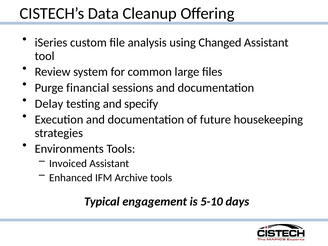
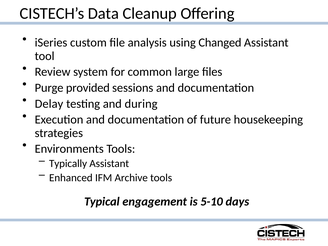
financial: financial -> provided
specify: specify -> during
Invoiced: Invoiced -> Typically
